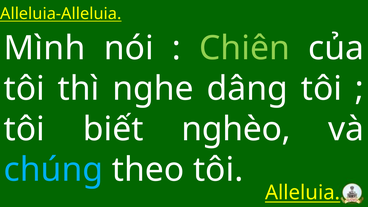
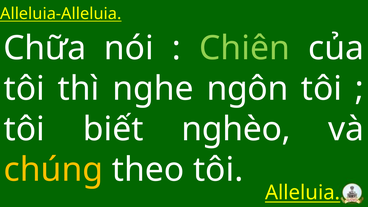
Mình: Mình -> Chữa
dâng: dâng -> ngôn
chúng colour: light blue -> yellow
